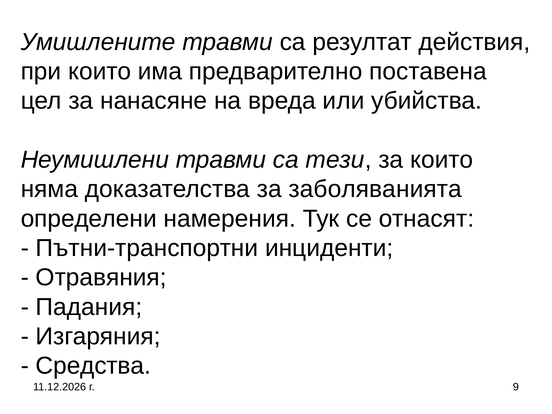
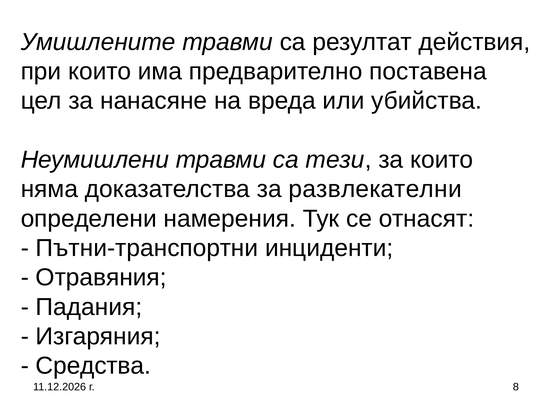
заболяванията: заболяванията -> развлекателни
9: 9 -> 8
